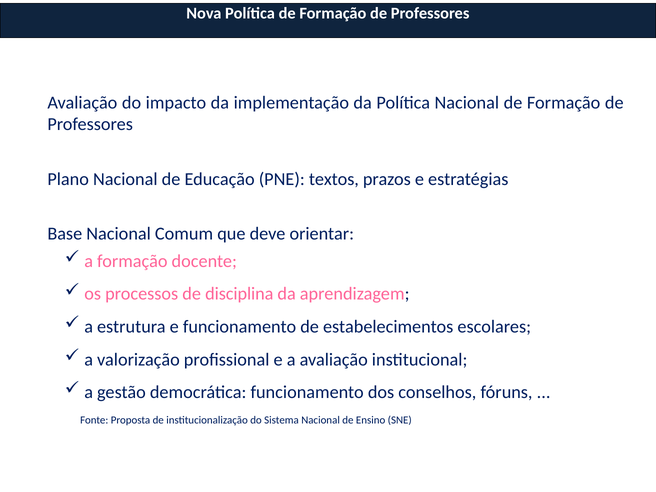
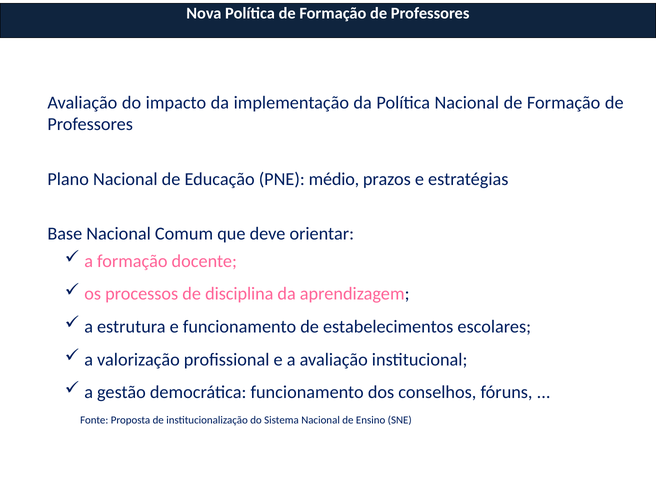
textos: textos -> médio
